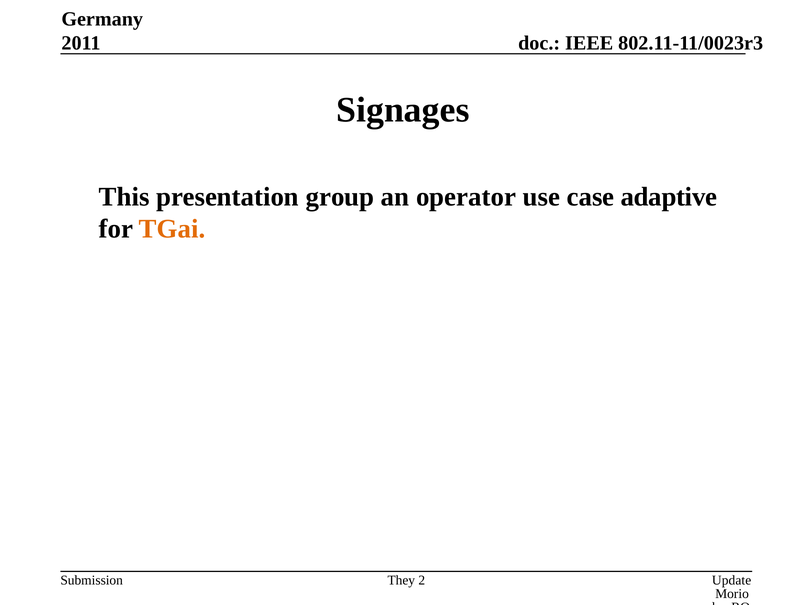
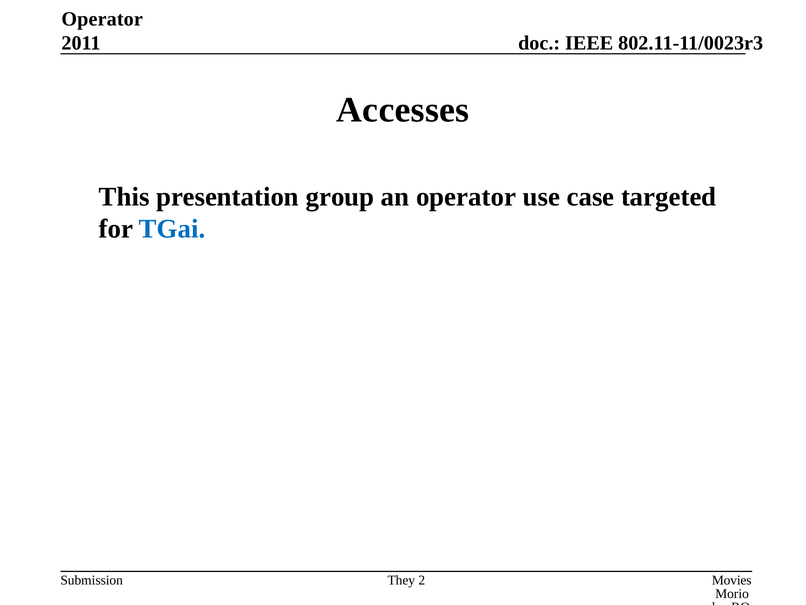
Germany at (102, 19): Germany -> Operator
Signages: Signages -> Accesses
adaptive: adaptive -> targeted
TGai colour: orange -> blue
Update: Update -> Movies
